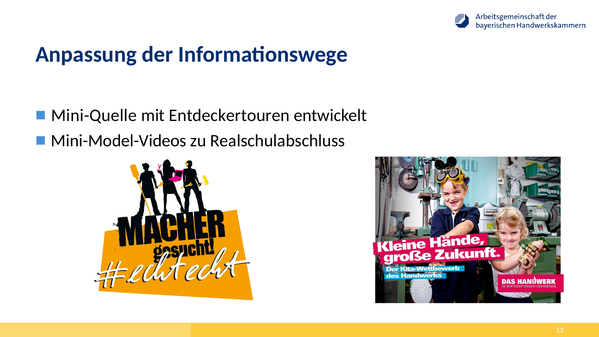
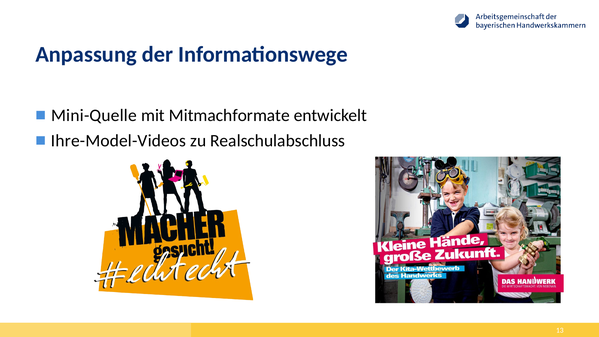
Entdeckertouren: Entdeckertouren -> Mitmachformate
Mini-Model-Videos: Mini-Model-Videos -> Ihre-Model-Videos
